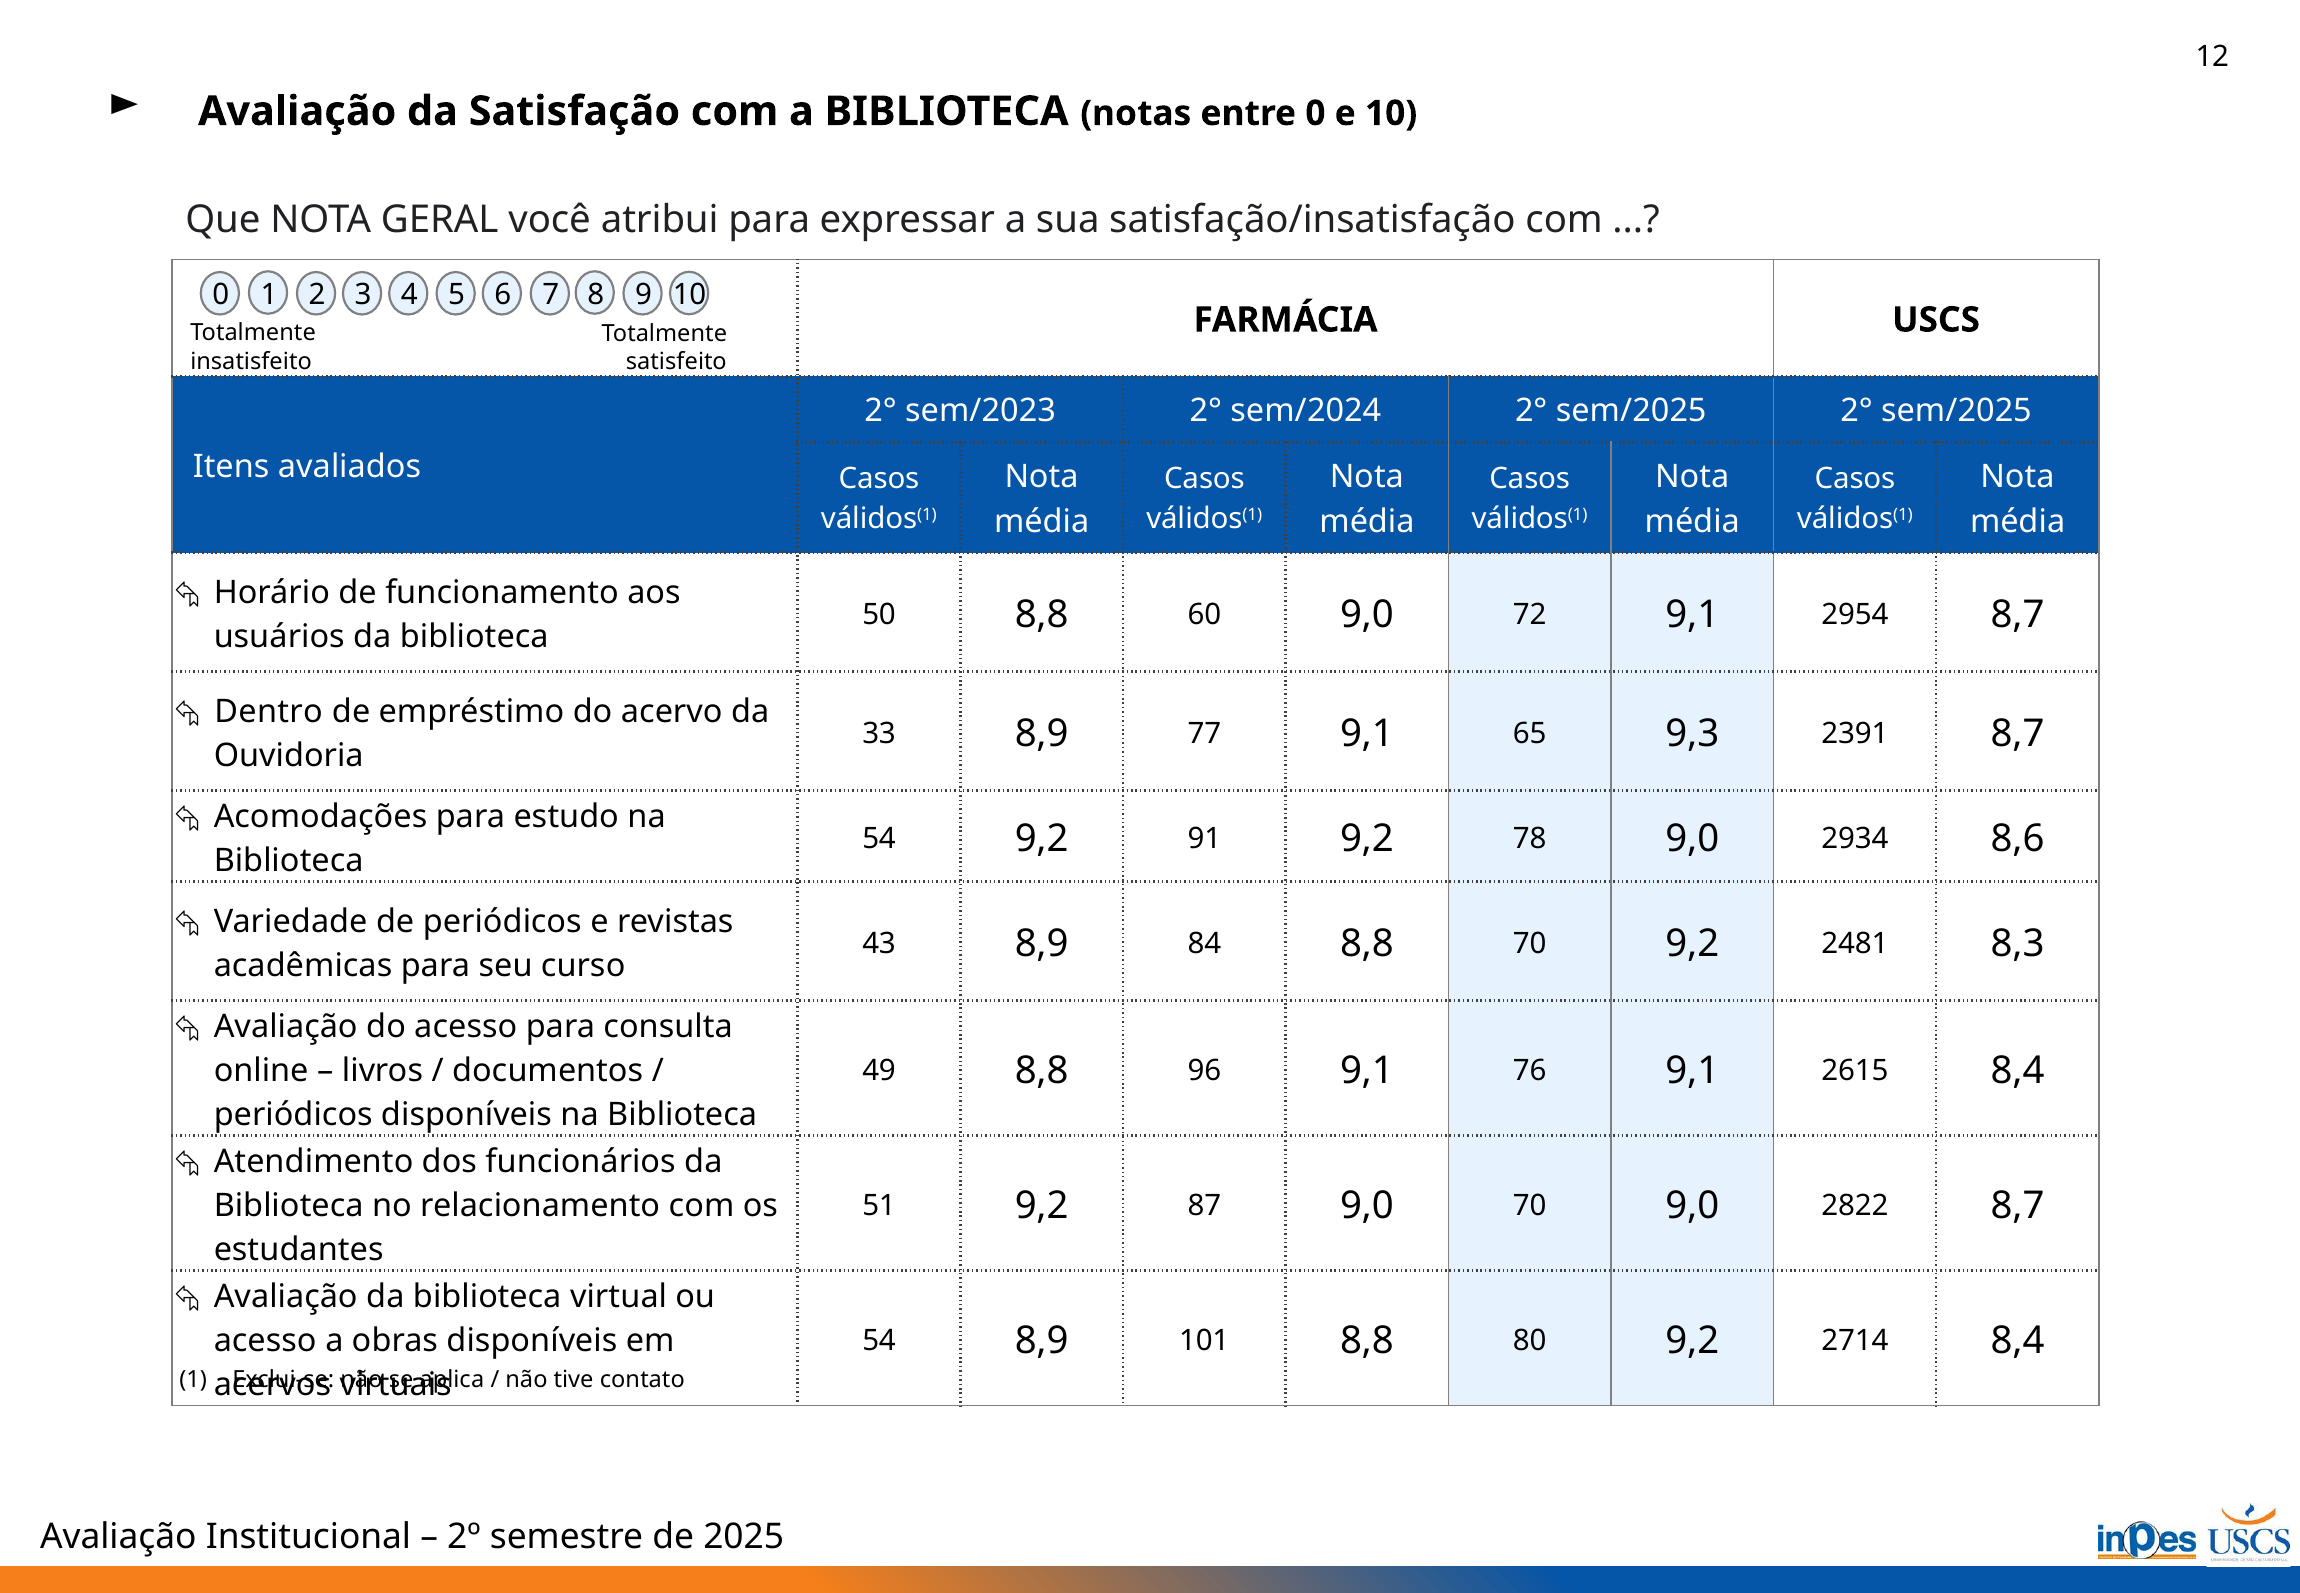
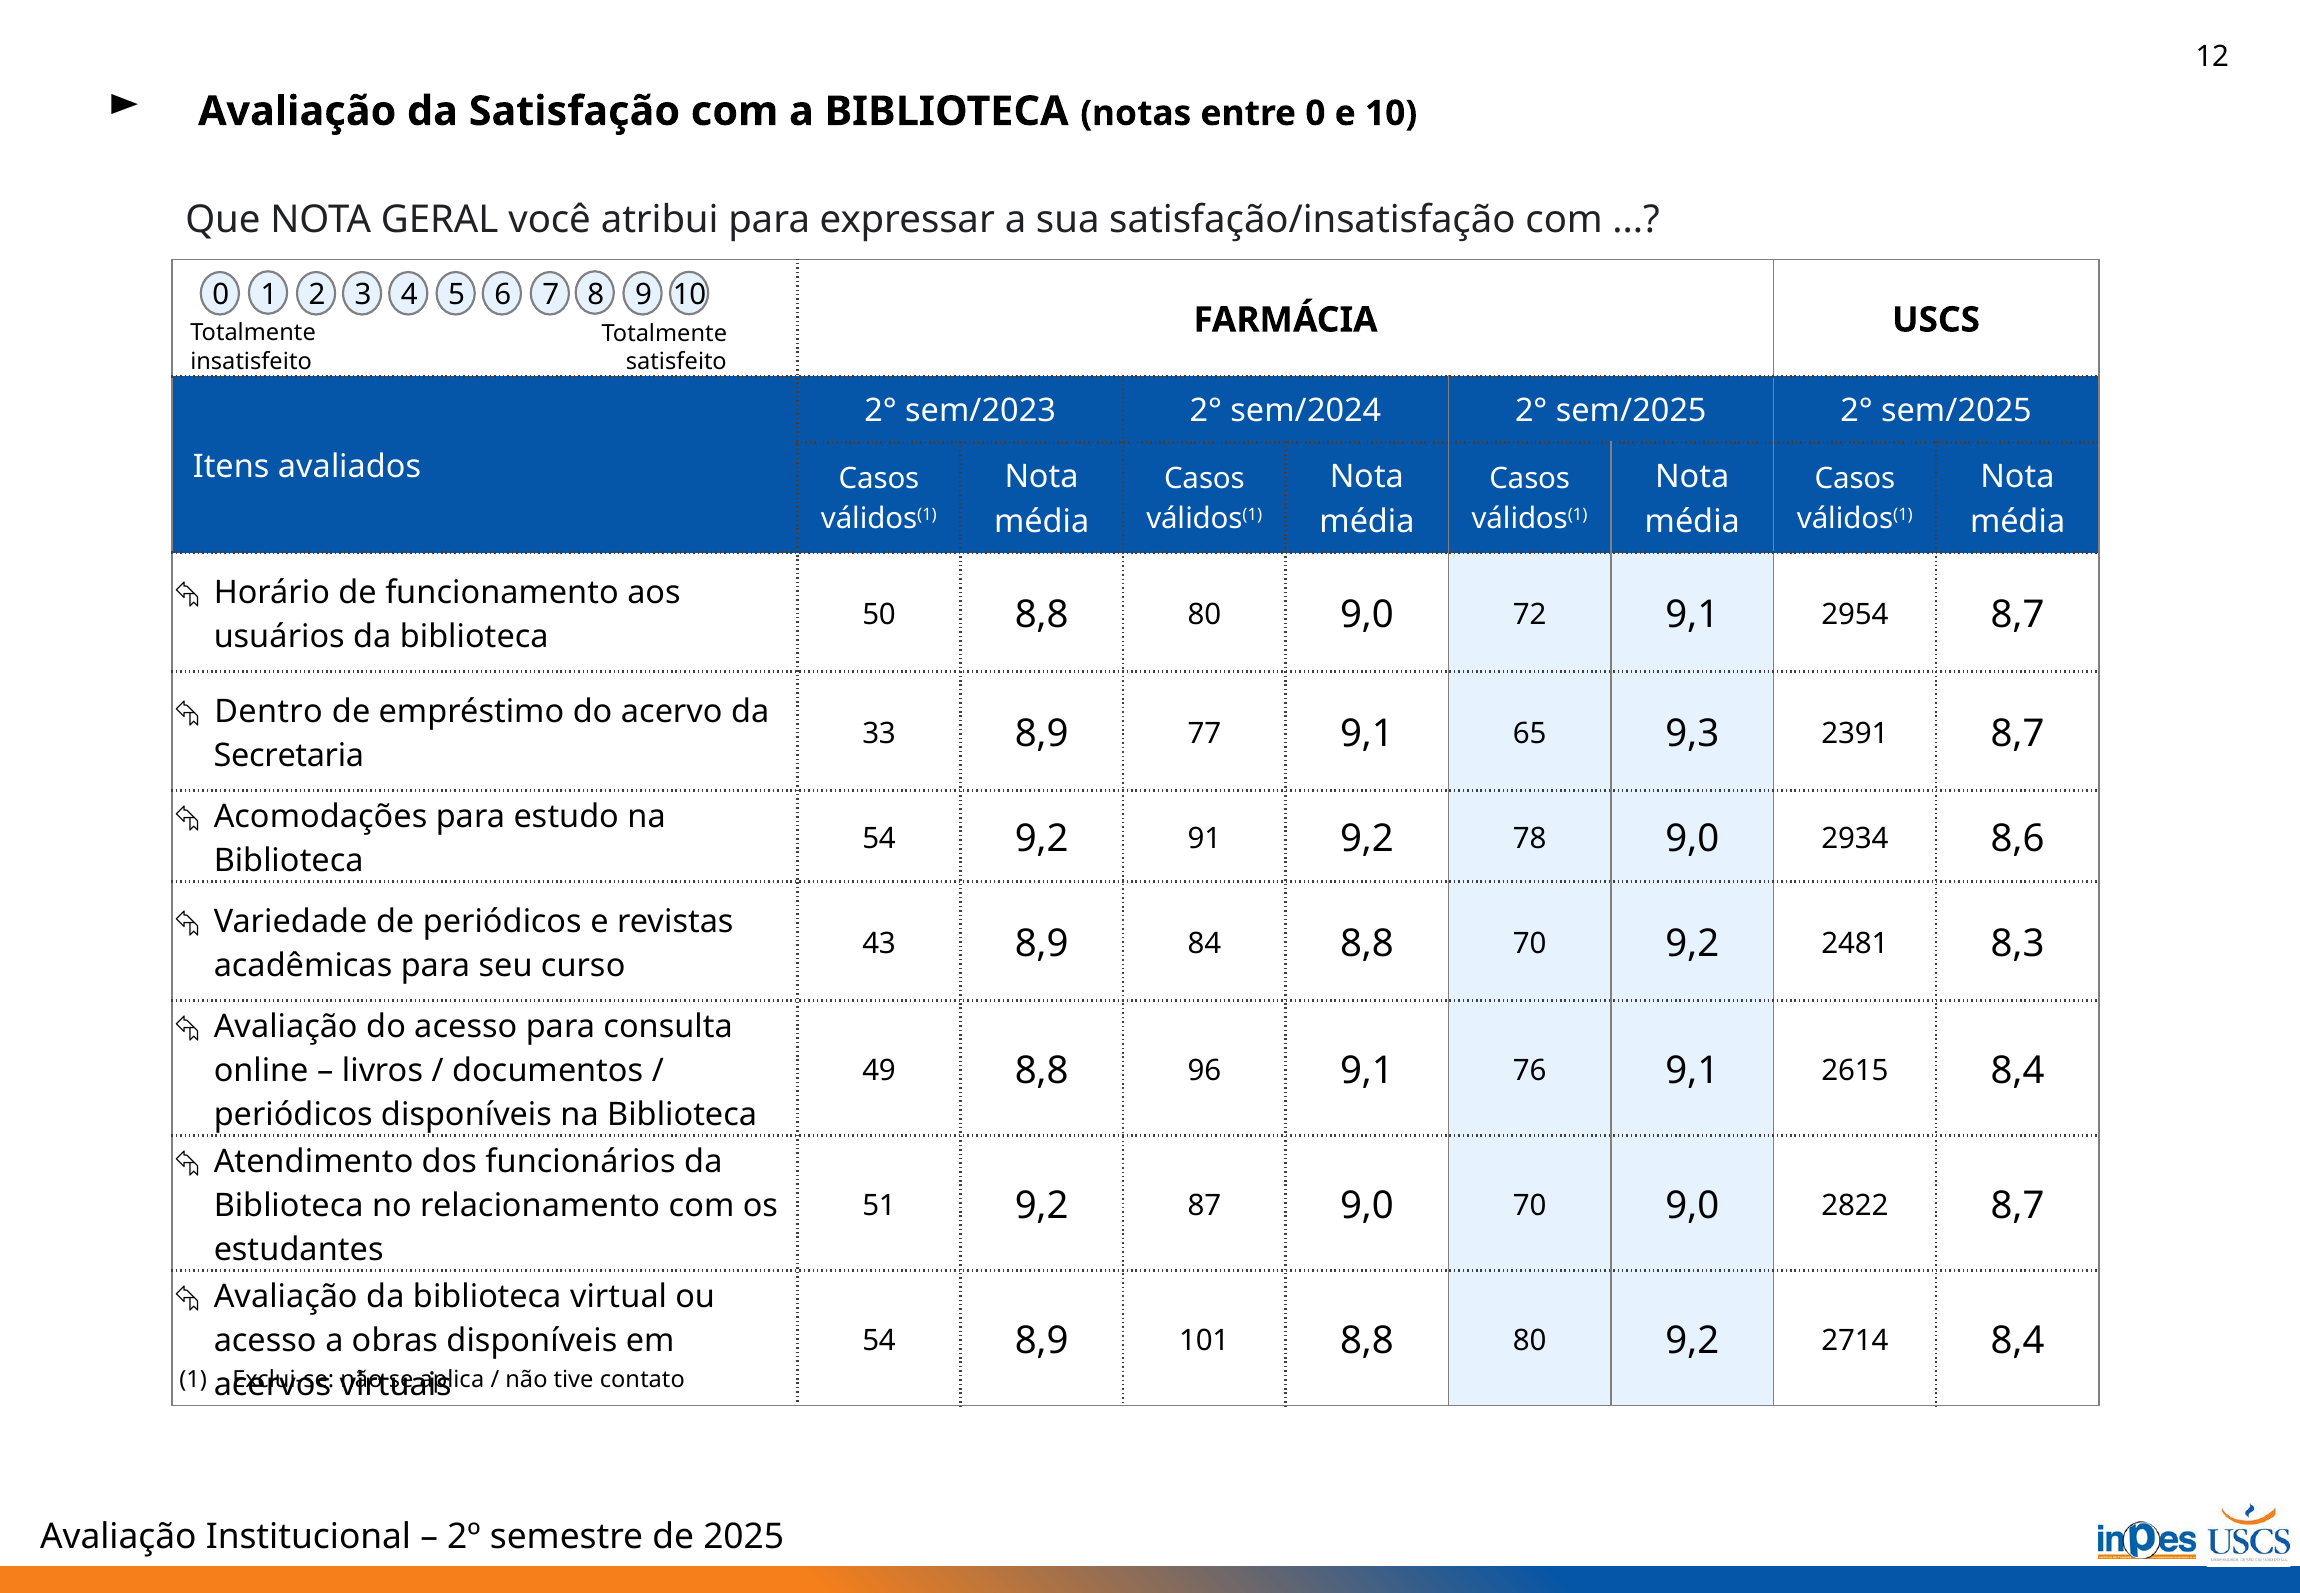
50 8,8 60: 60 -> 80
Ouvidoria: Ouvidoria -> Secretaria
